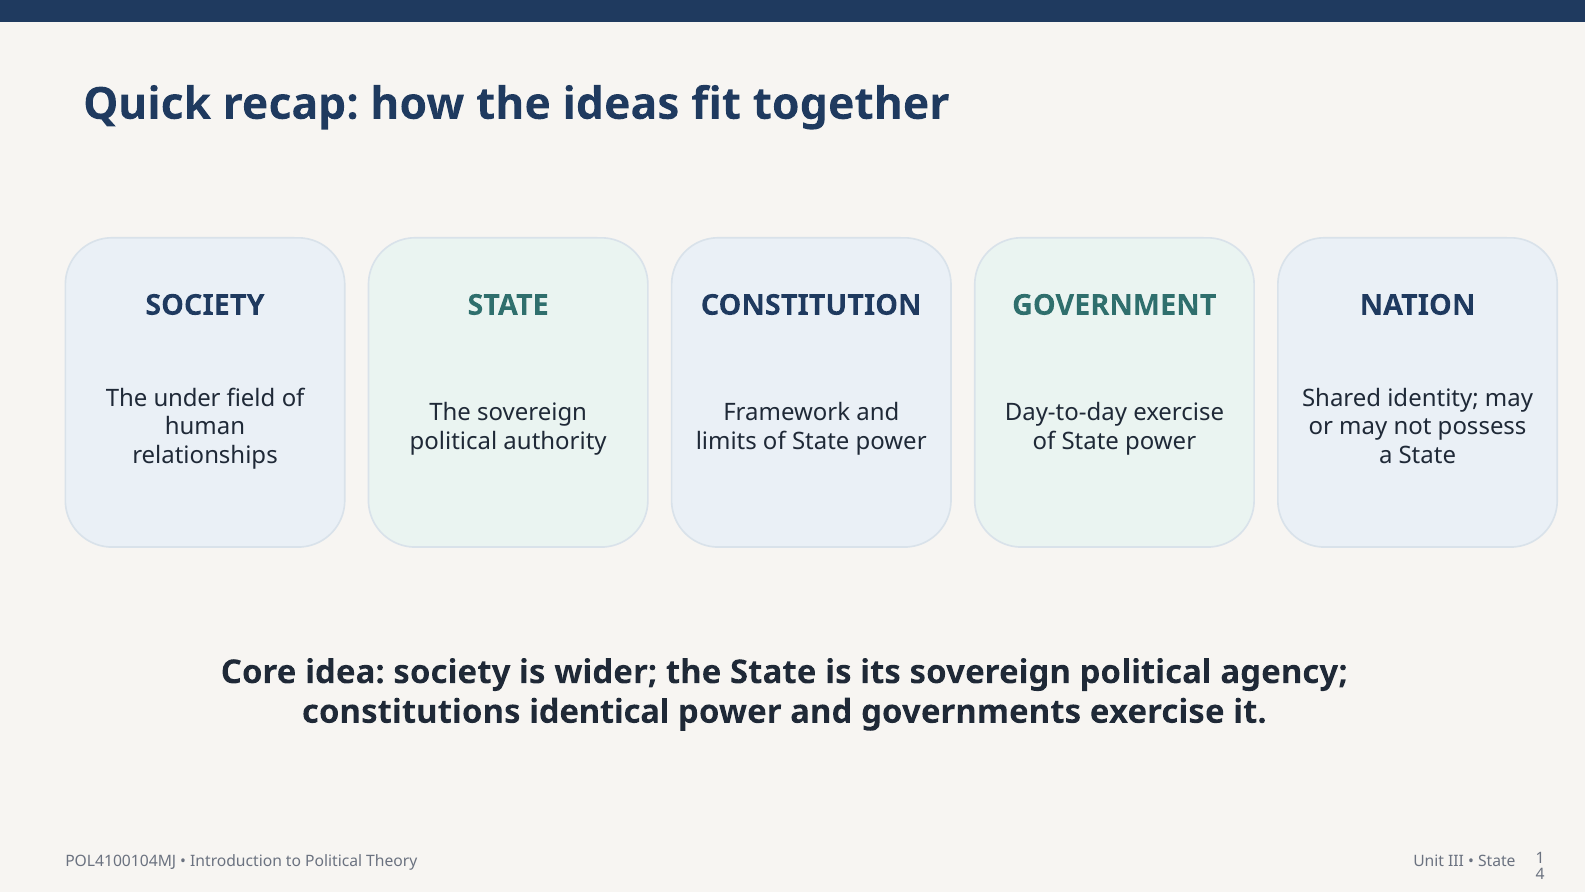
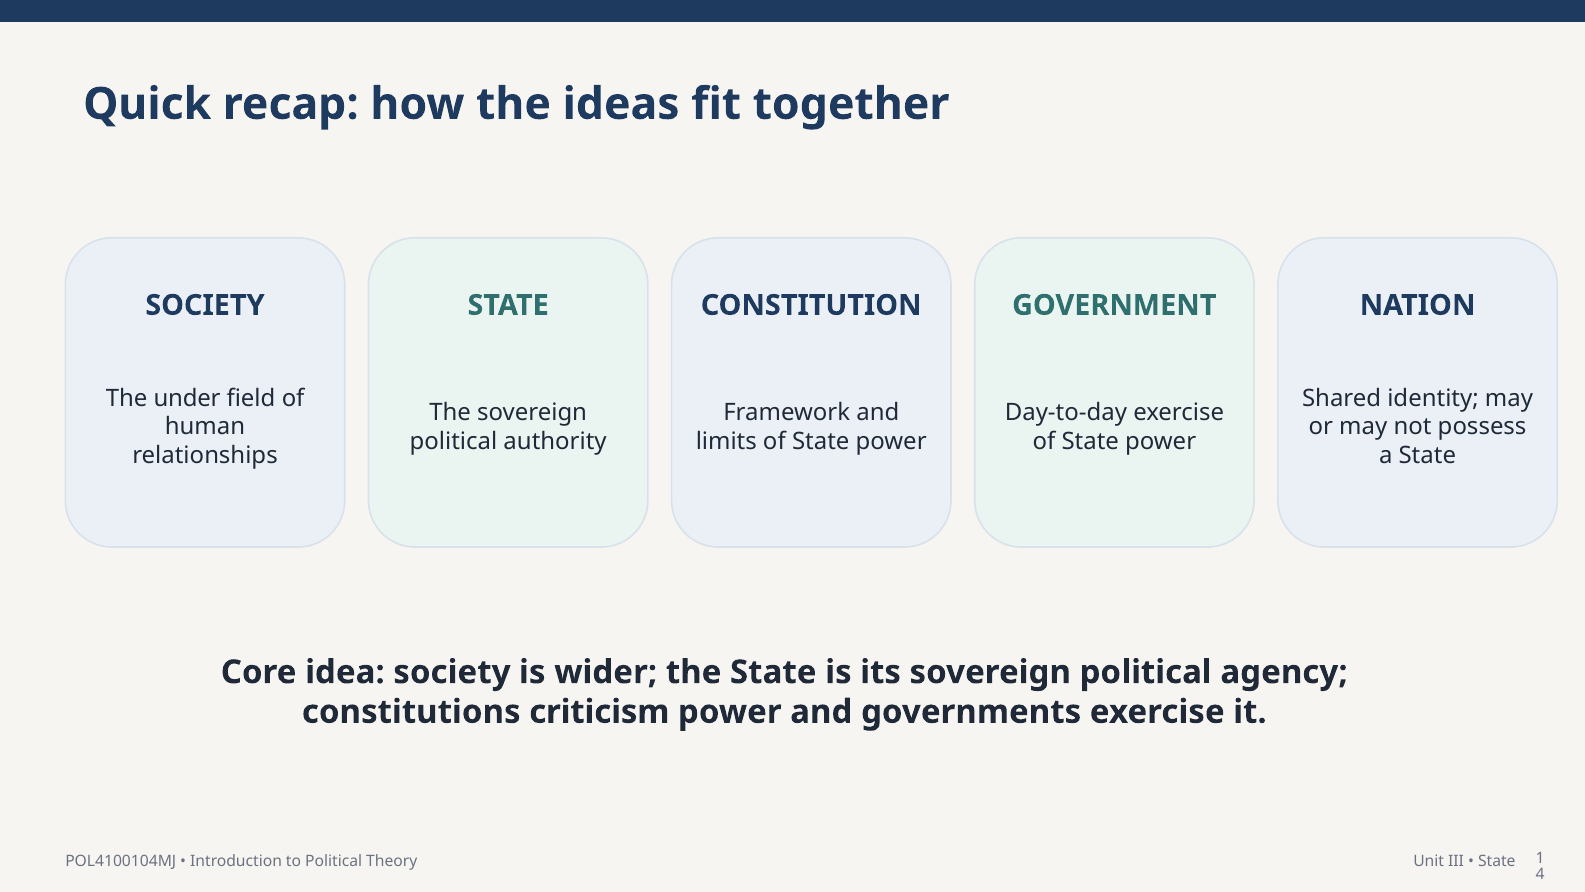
identical: identical -> criticism
